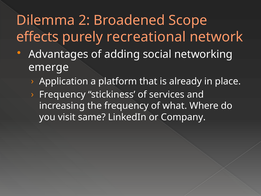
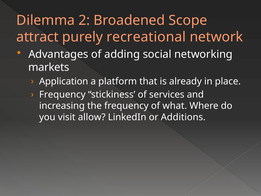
effects: effects -> attract
emerge: emerge -> markets
same: same -> allow
Company: Company -> Additions
